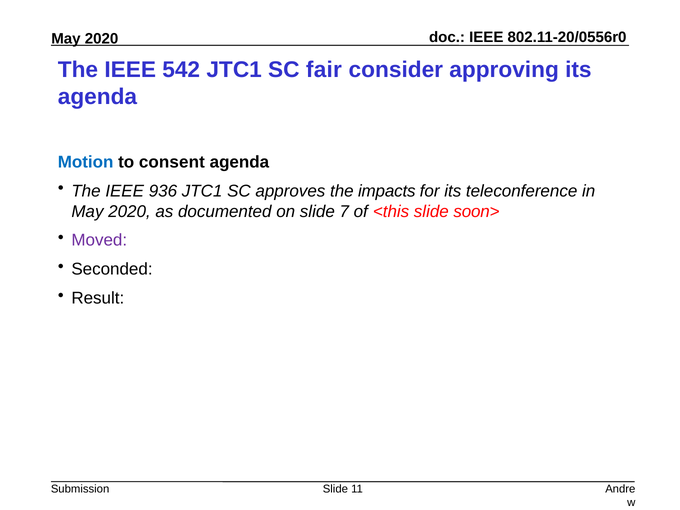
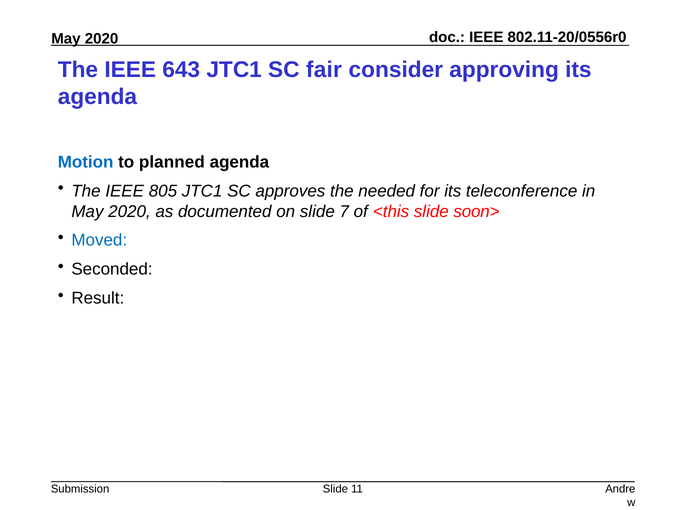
542: 542 -> 643
consent: consent -> planned
936: 936 -> 805
impacts: impacts -> needed
Moved colour: purple -> blue
